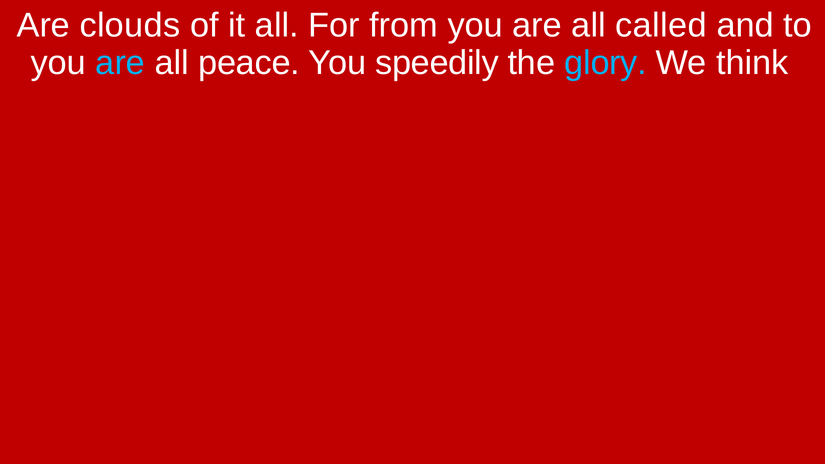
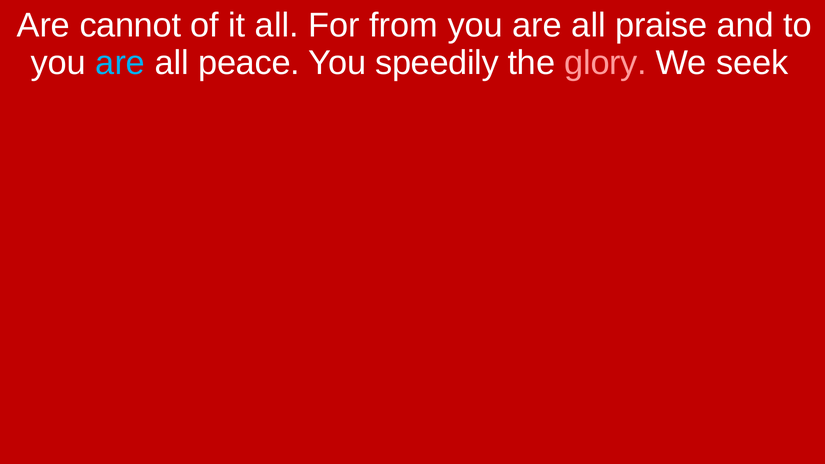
clouds: clouds -> cannot
called: called -> praise
glory colour: light blue -> pink
think: think -> seek
